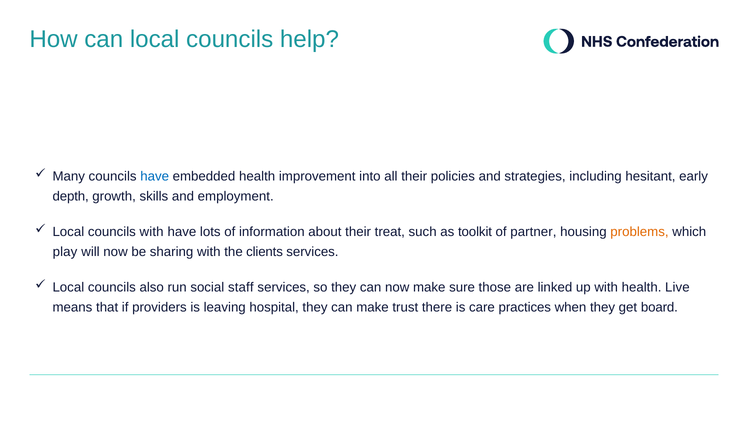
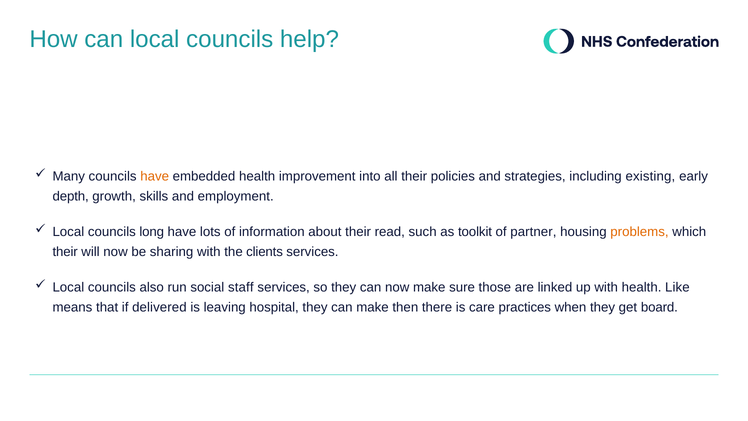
have at (155, 177) colour: blue -> orange
hesitant: hesitant -> existing
councils with: with -> long
treat: treat -> read
play at (65, 252): play -> their
Live: Live -> Like
providers: providers -> delivered
trust: trust -> then
